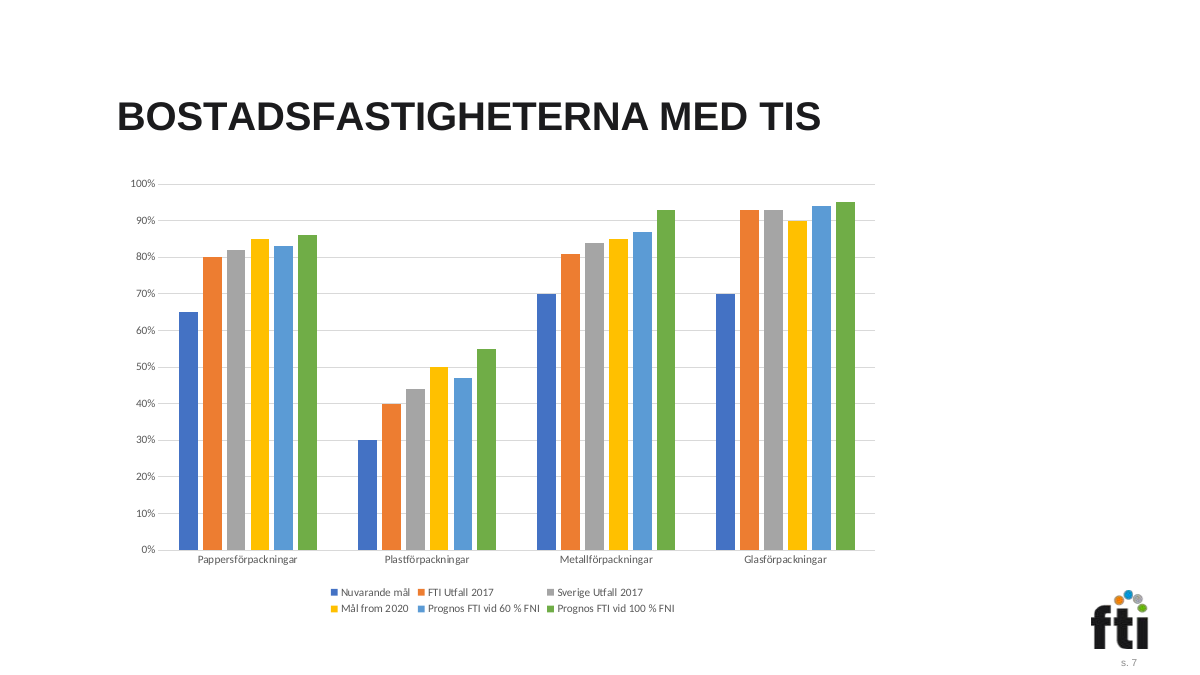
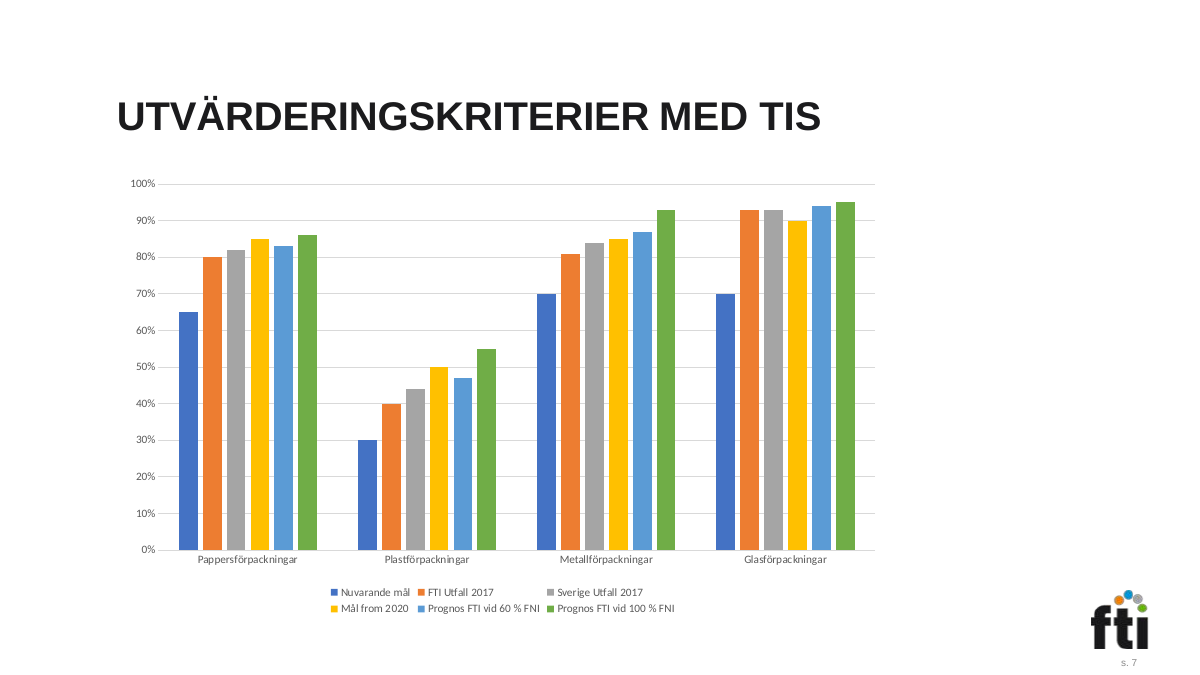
BOSTADSFASTIGHETERNA: BOSTADSFASTIGHETERNA -> UTVÄRDERINGSKRITERIER
